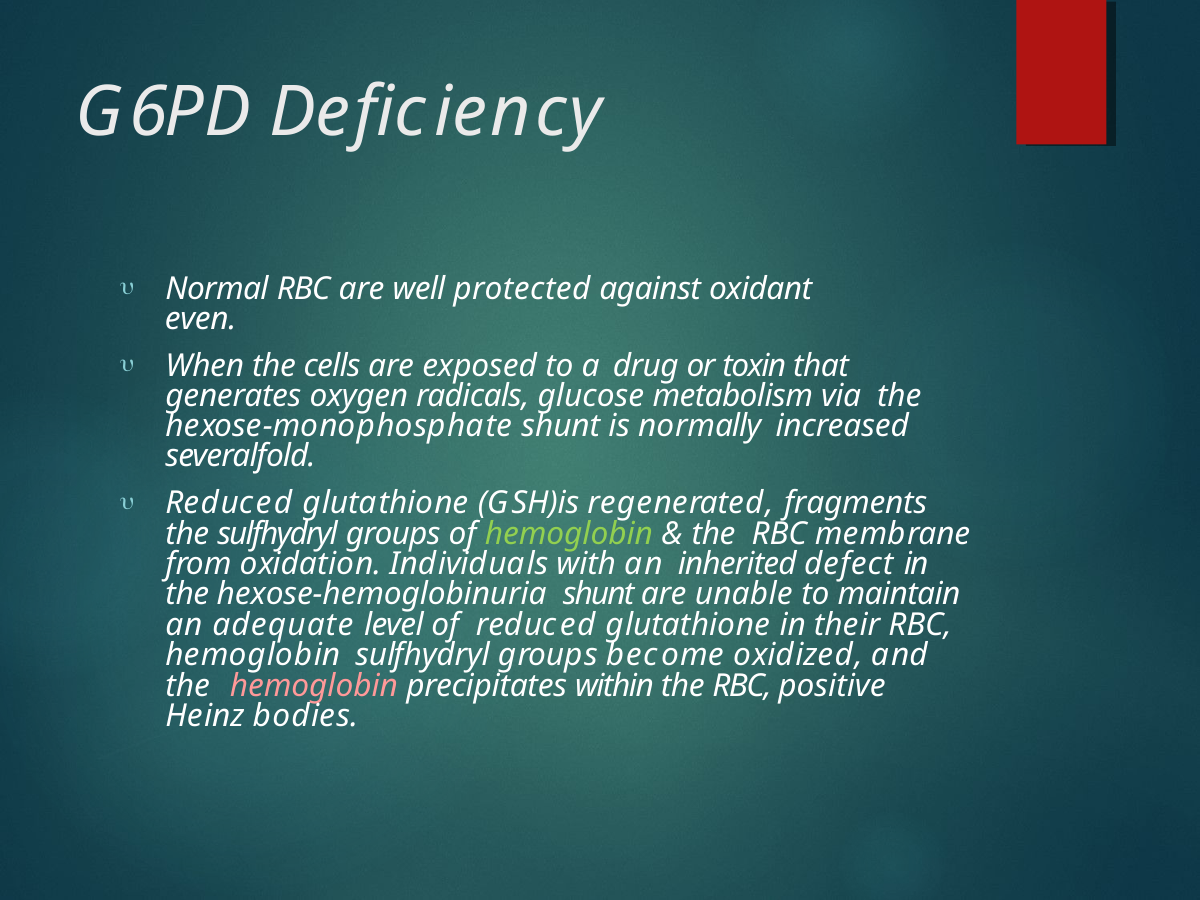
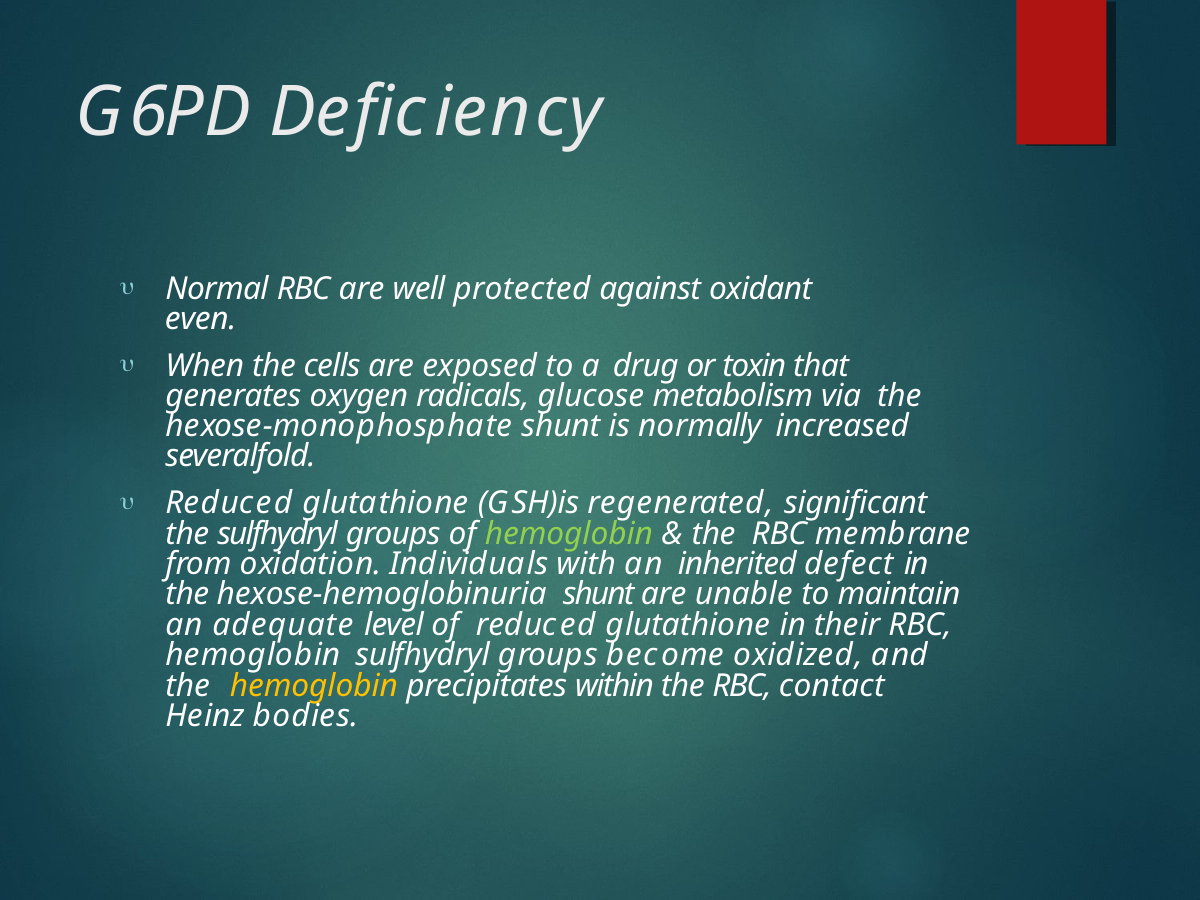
fragments: fragments -> significant
hemoglobin at (314, 686) colour: pink -> yellow
positive: positive -> contact
